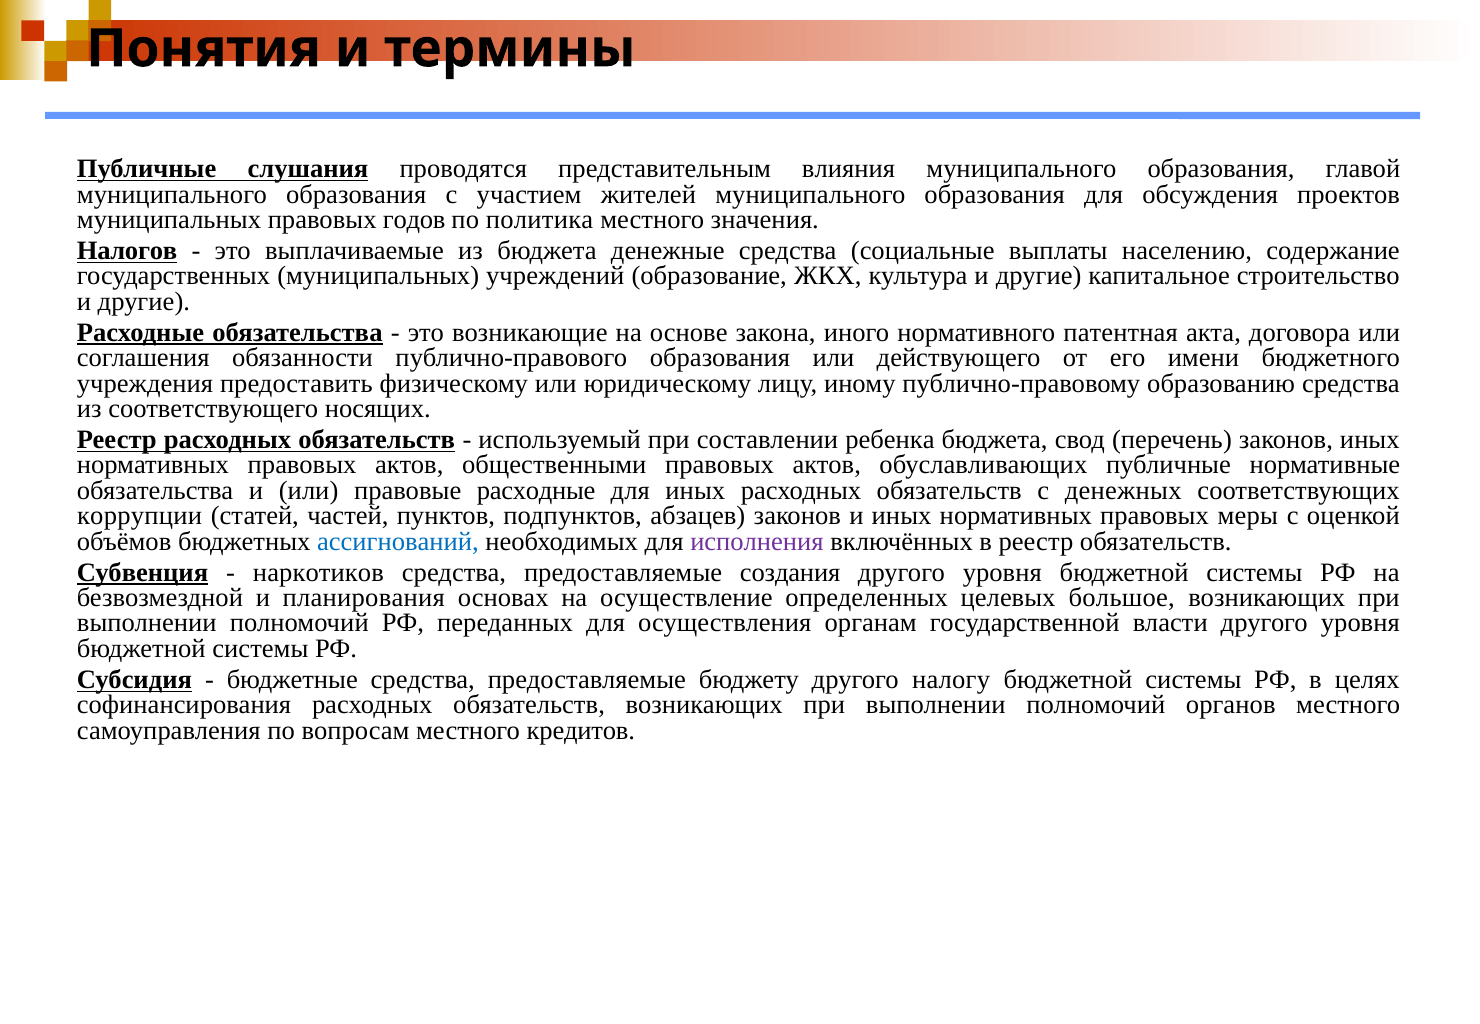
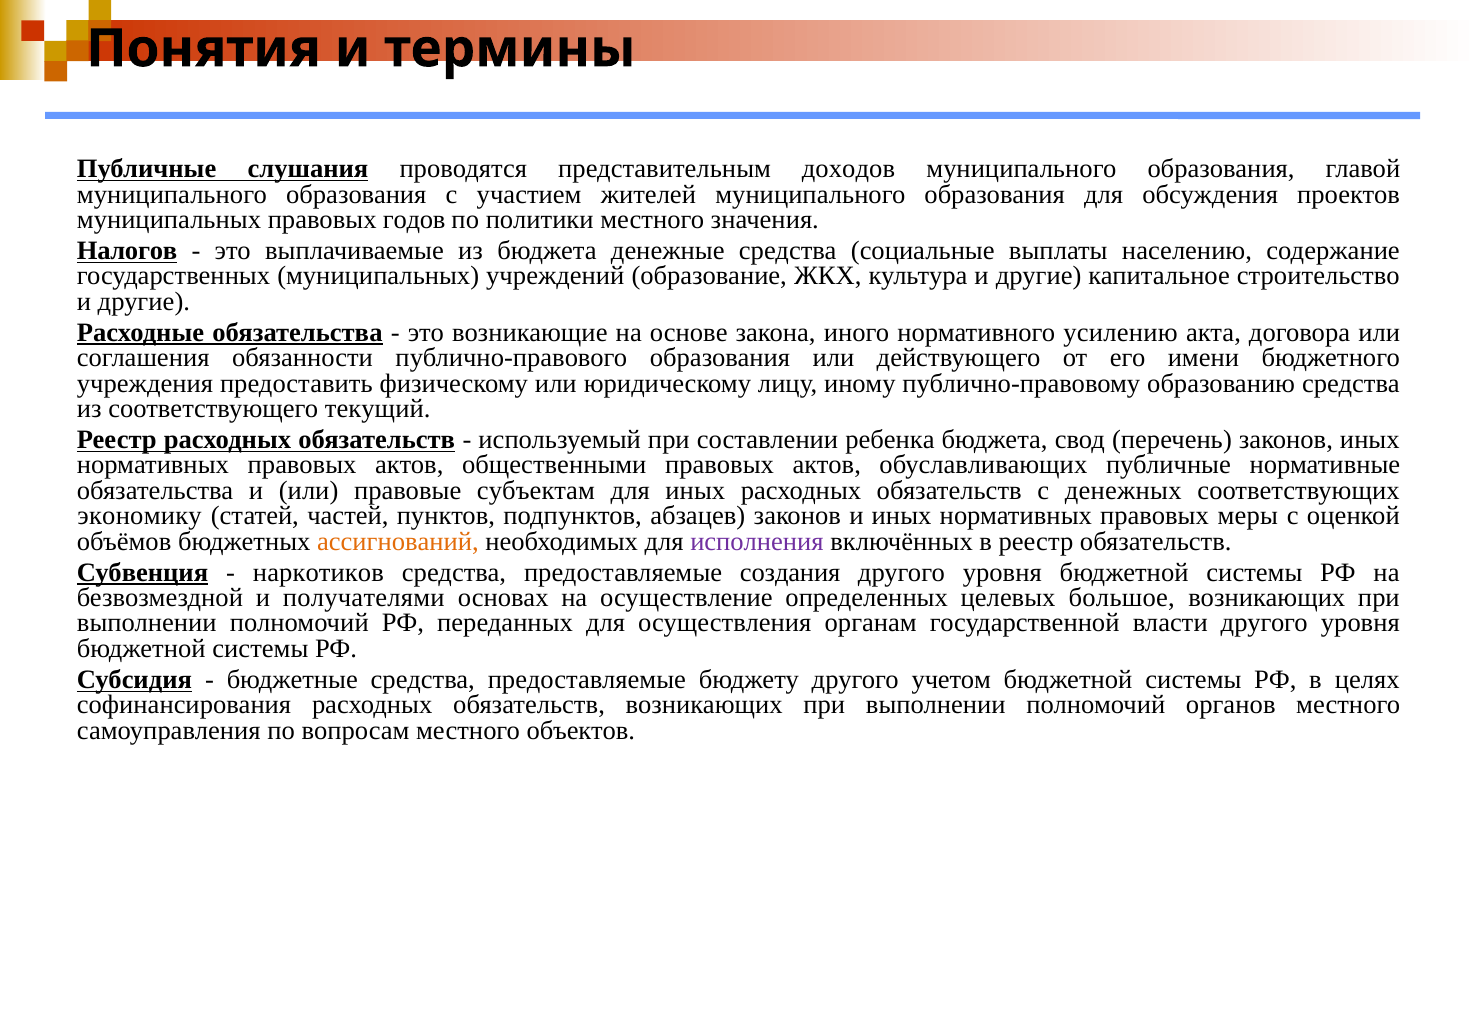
влияния: влияния -> доходов
политика: политика -> политики
патентная: патентная -> усилению
носящих: носящих -> текущий
правовые расходные: расходные -> субъектам
коррупции: коррупции -> экономику
ассигнований colour: blue -> orange
планирования: планирования -> получателями
налогу: налогу -> учетом
кредитов: кредитов -> объектов
